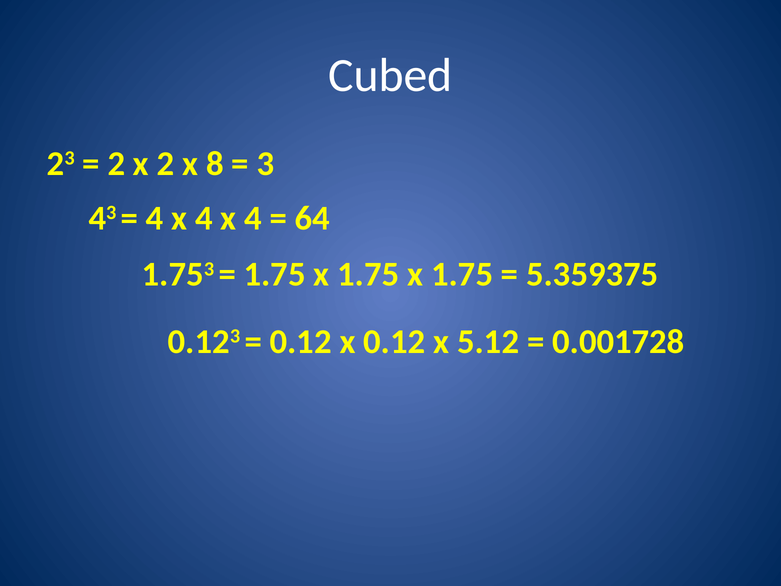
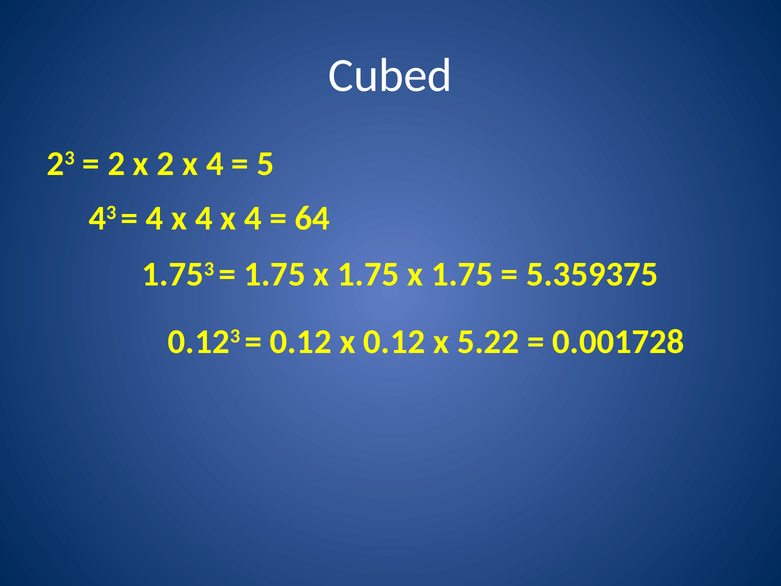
2 x 8: 8 -> 4
3: 3 -> 5
5.12: 5.12 -> 5.22
